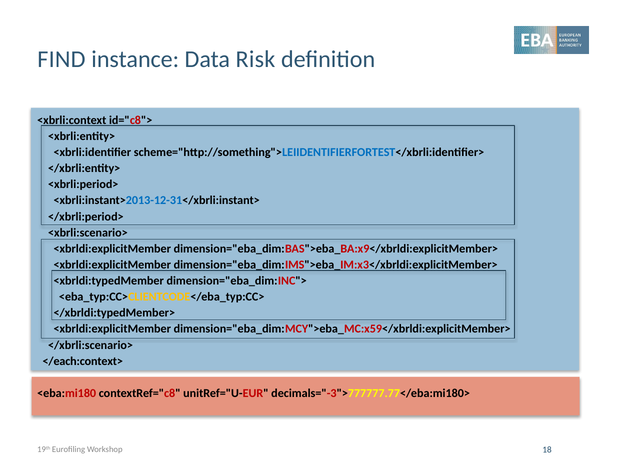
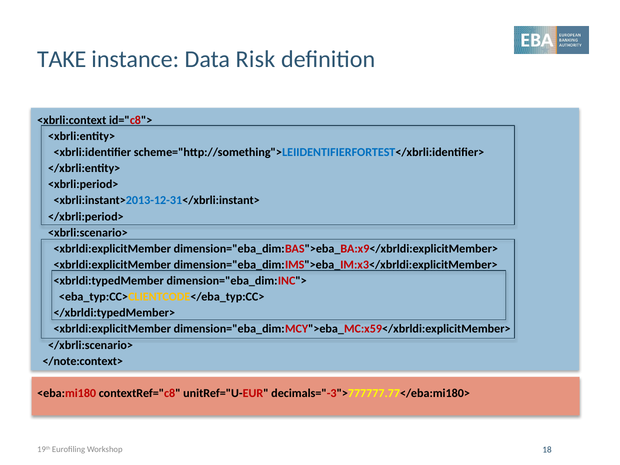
FIND: FIND -> TAKE
</each:context>: </each:context> -> </note:context>
